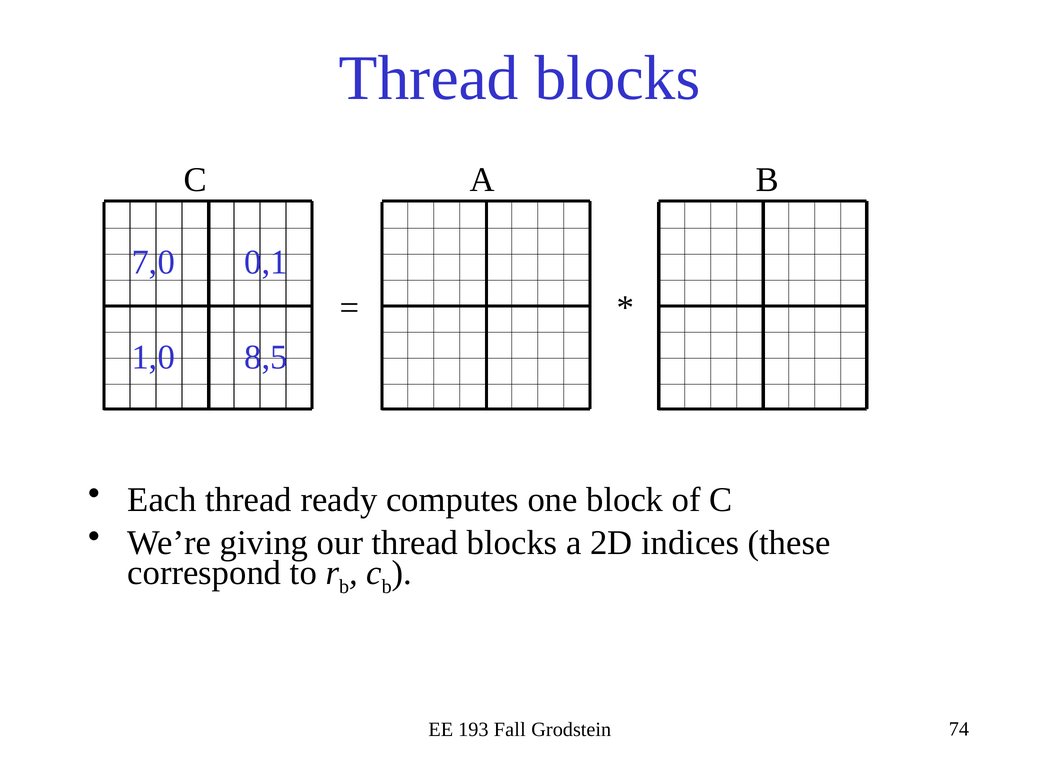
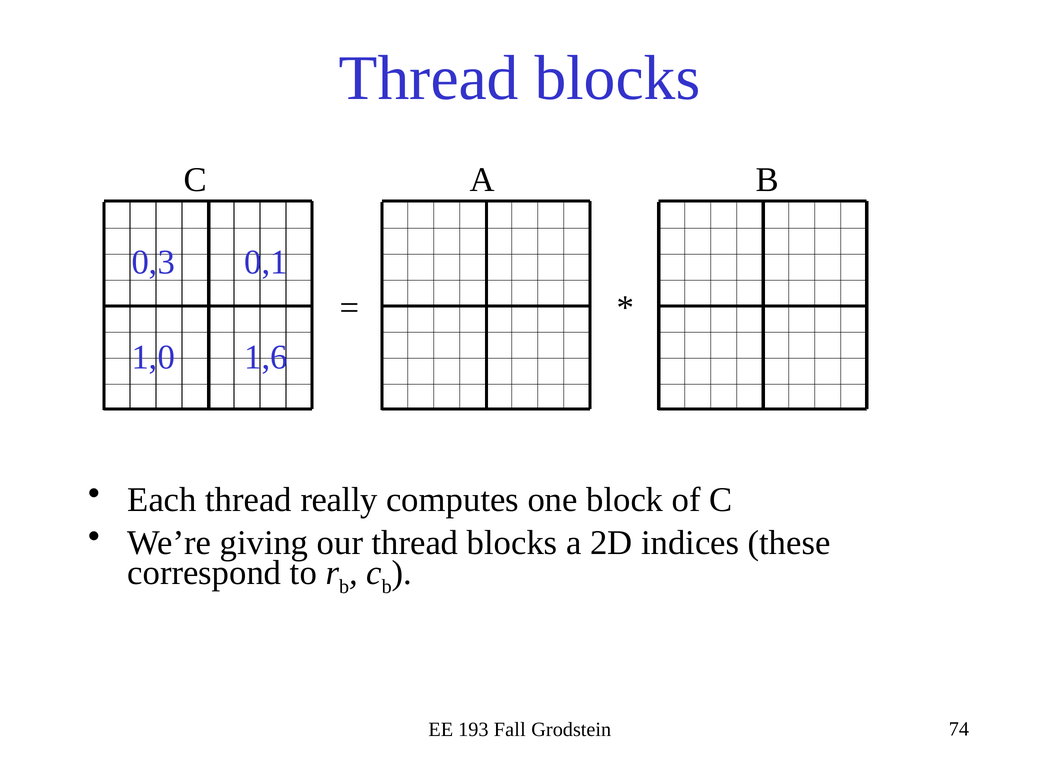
7,0: 7,0 -> 0,3
8,5: 8,5 -> 1,6
ready: ready -> really
